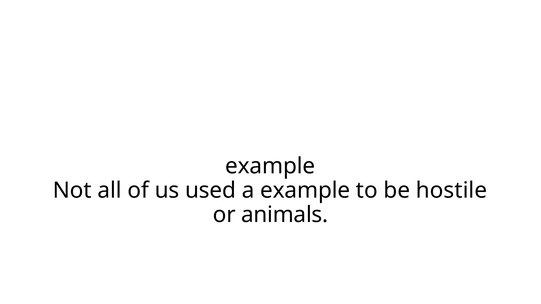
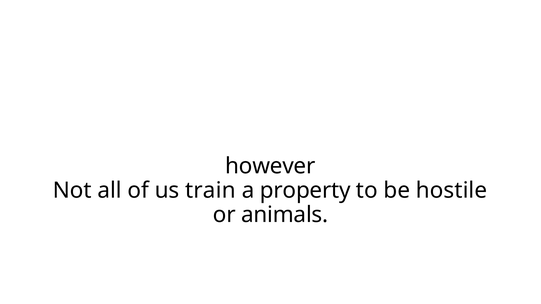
example at (270, 166): example -> however
used: used -> train
a example: example -> property
